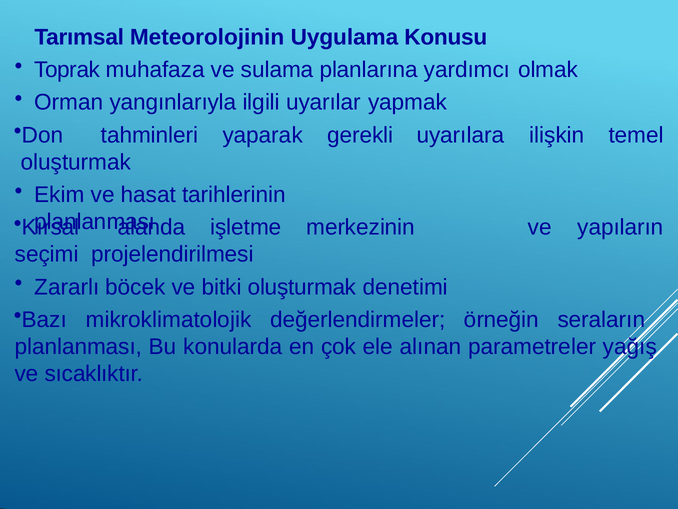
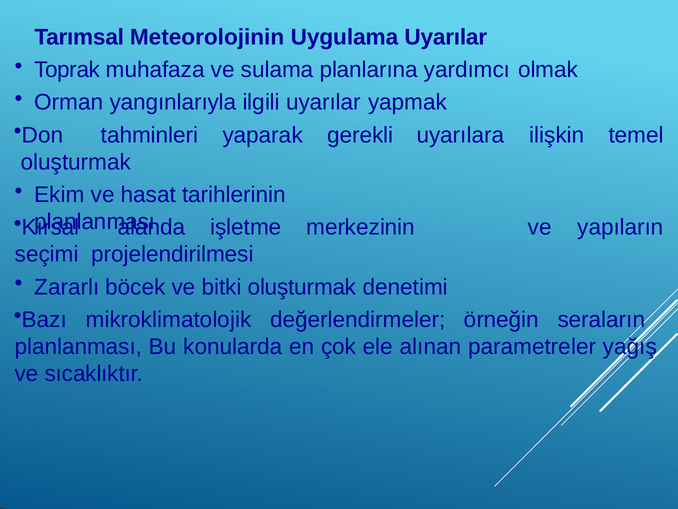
Uygulama Konusu: Konusu -> Uyarılar
